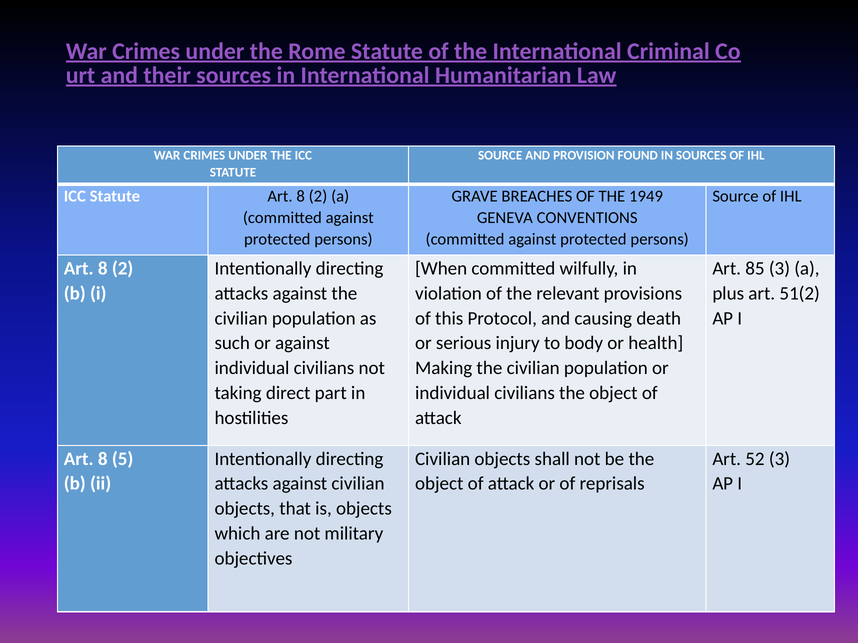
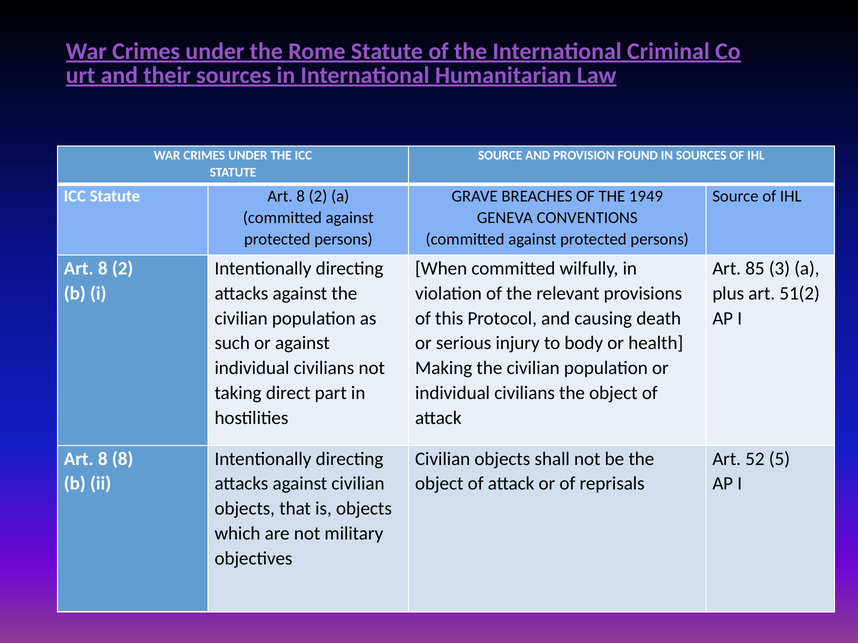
8 5: 5 -> 8
52 3: 3 -> 5
